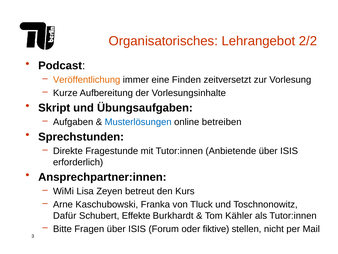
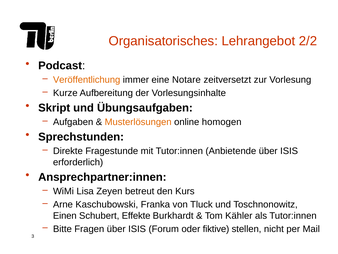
Finden: Finden -> Notare
Musterlösungen colour: blue -> orange
betreiben: betreiben -> homogen
Dafür: Dafür -> Einen
